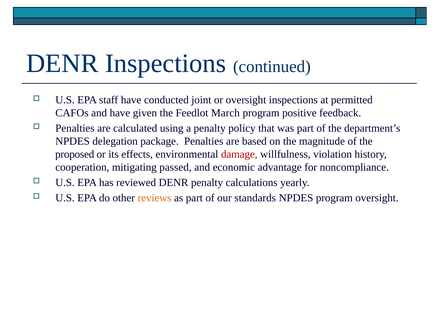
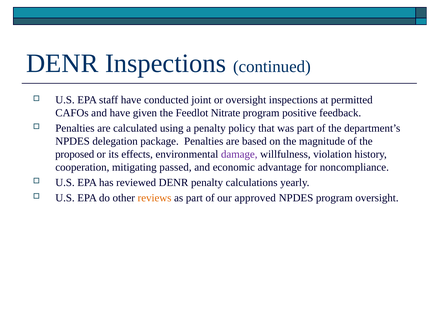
March: March -> Nitrate
damage colour: red -> purple
standards: standards -> approved
